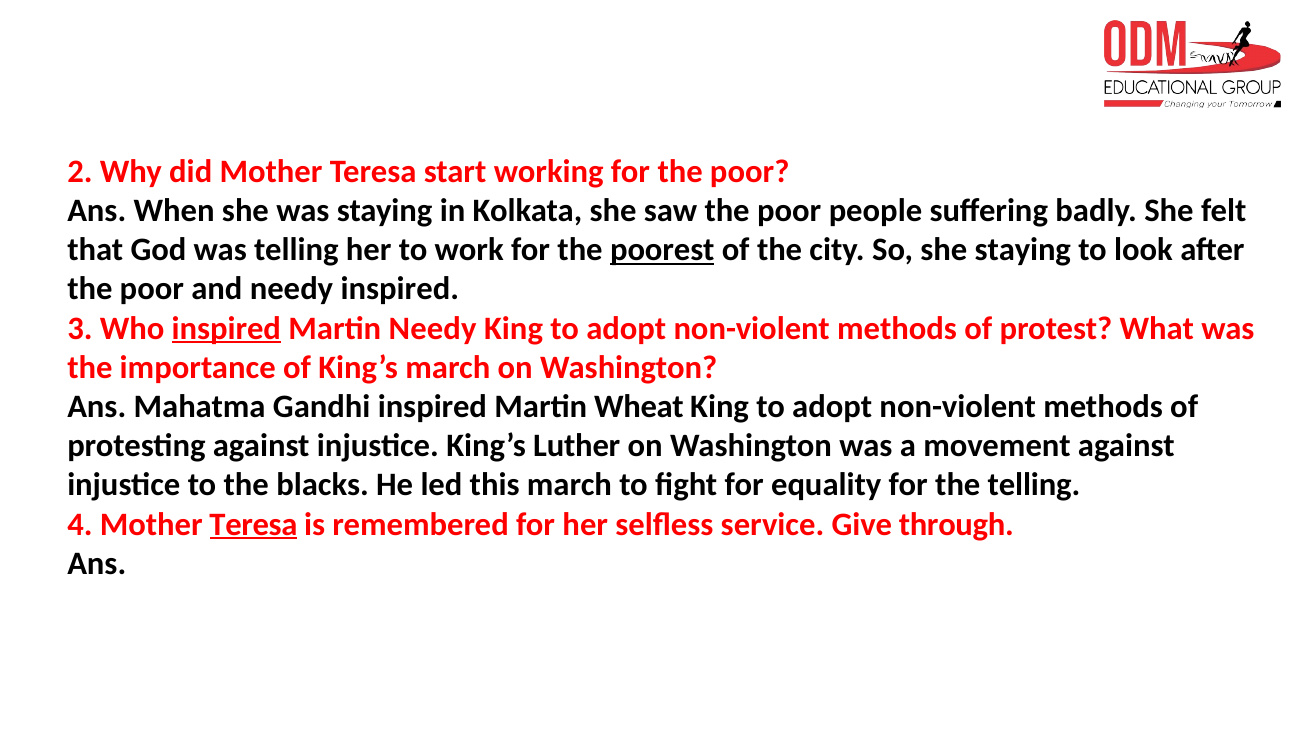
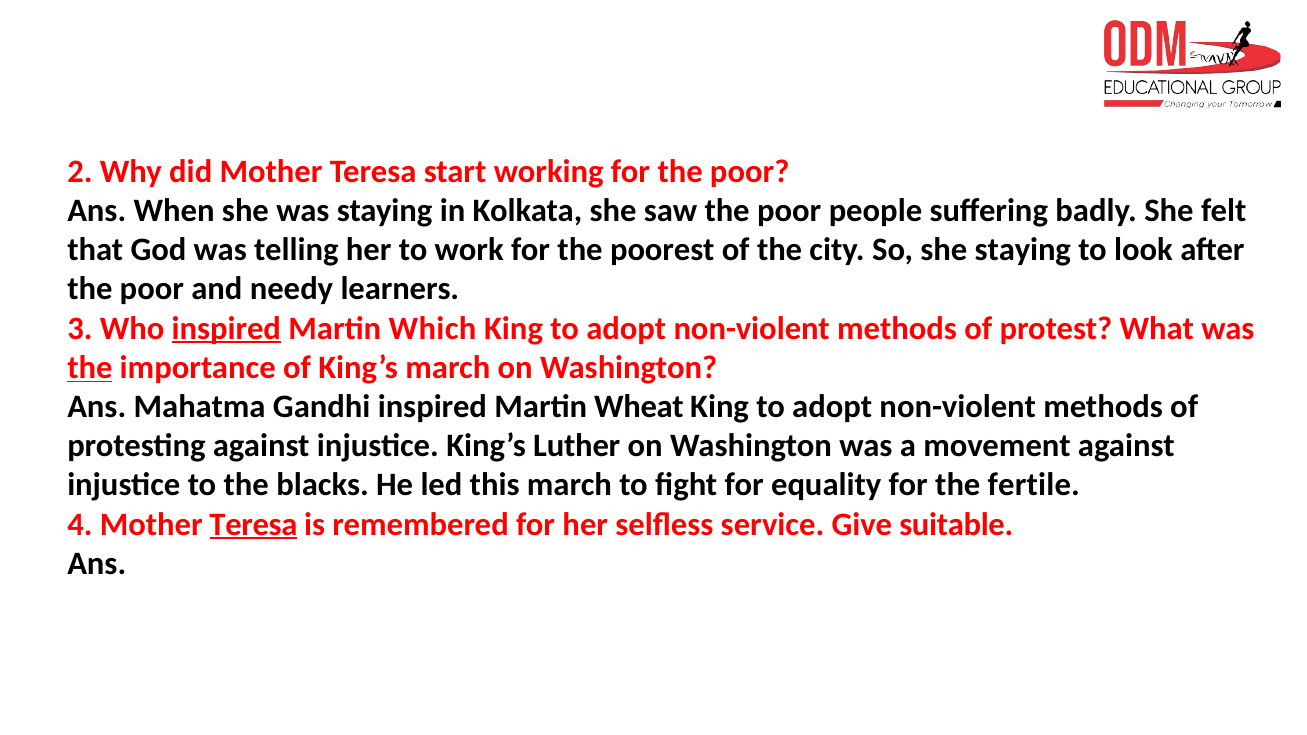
poorest underline: present -> none
needy inspired: inspired -> learners
Martin Needy: Needy -> Which
the at (90, 368) underline: none -> present
the telling: telling -> fertile
through: through -> suitable
